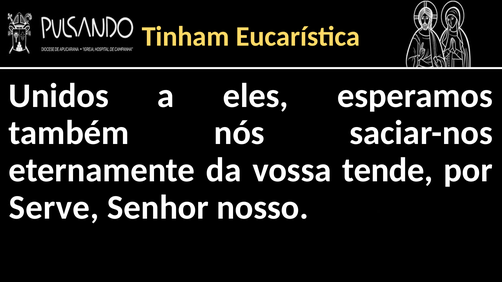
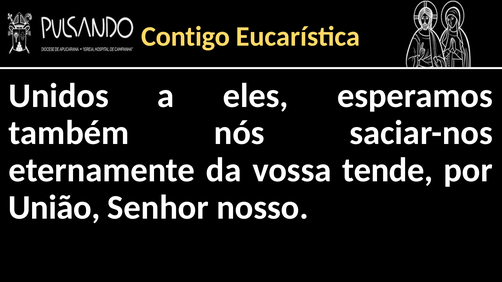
Tinham: Tinham -> Contigo
Serve: Serve -> União
